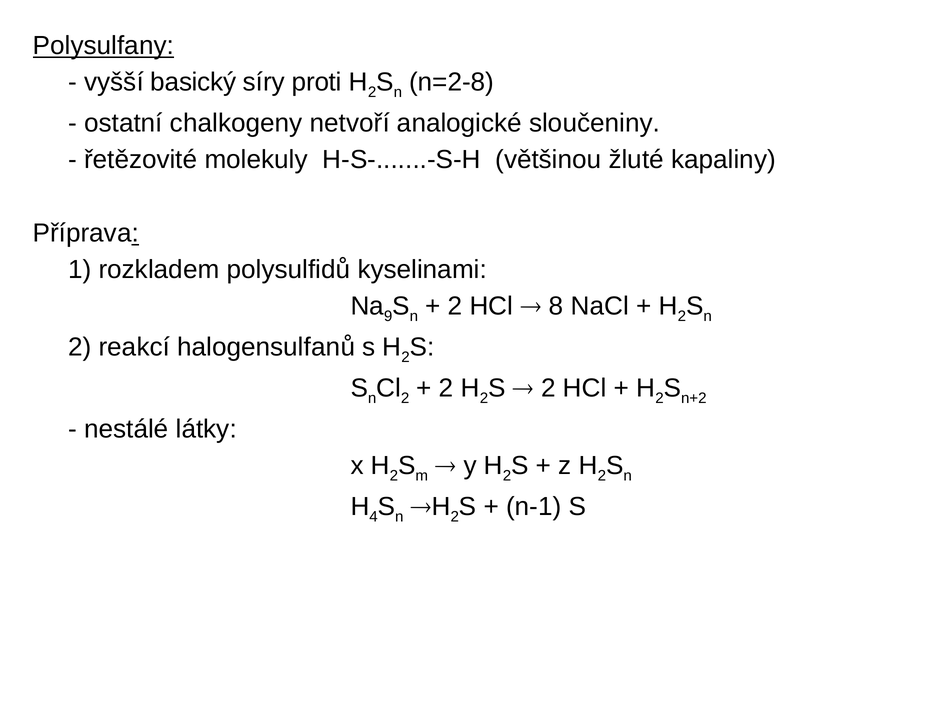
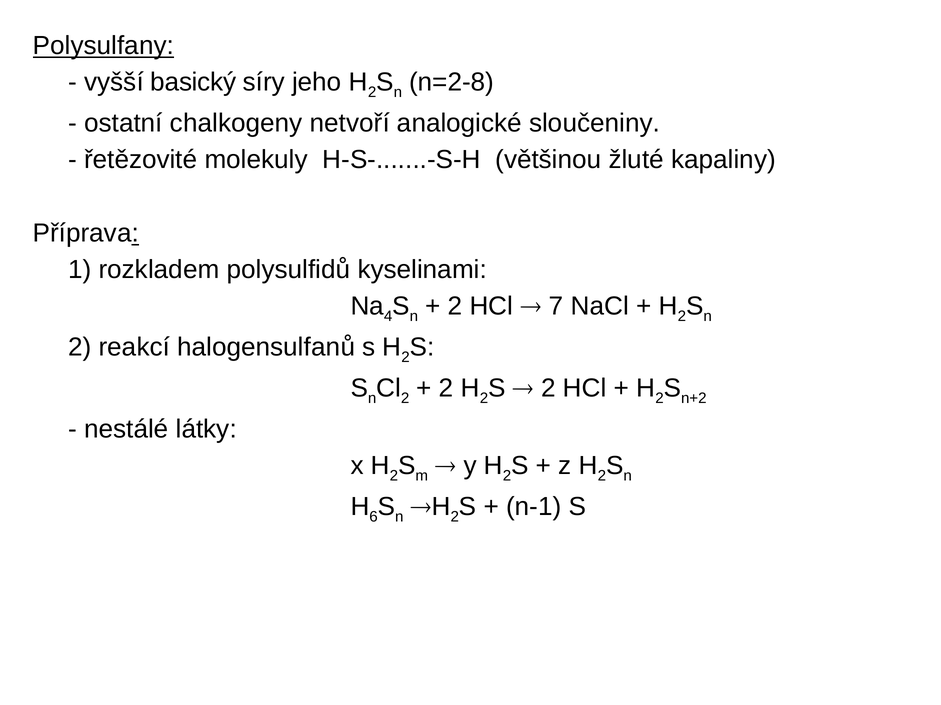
proti: proti -> jeho
9: 9 -> 4
8: 8 -> 7
4: 4 -> 6
